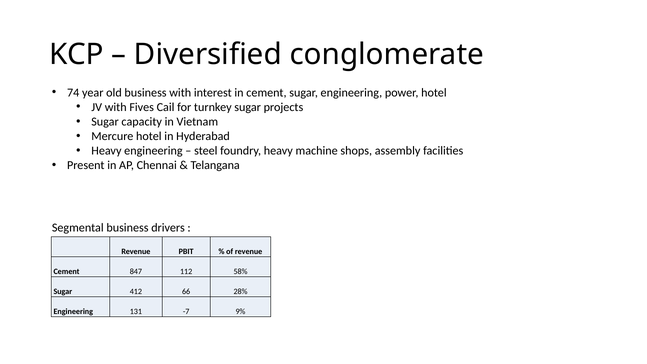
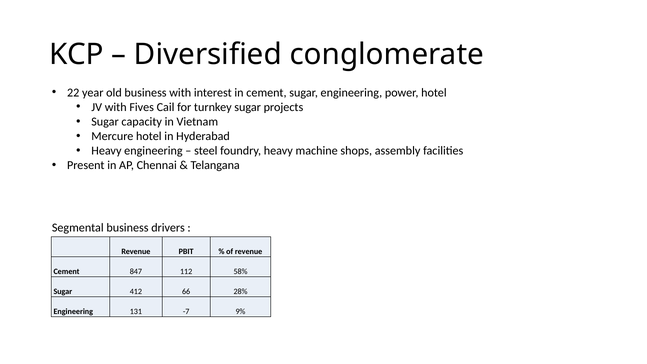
74: 74 -> 22
